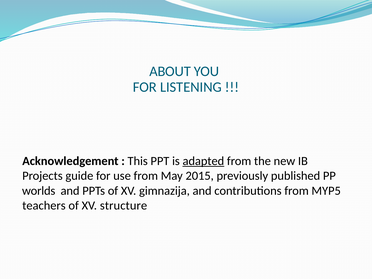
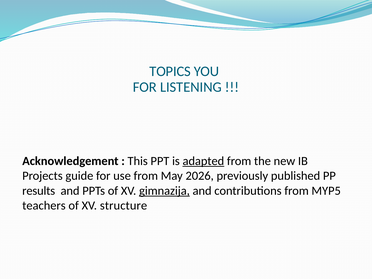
ABOUT: ABOUT -> TOPICS
2015: 2015 -> 2026
worlds: worlds -> results
gimnazija underline: none -> present
